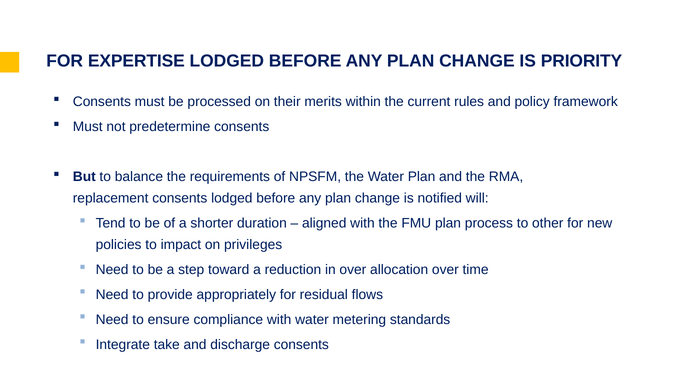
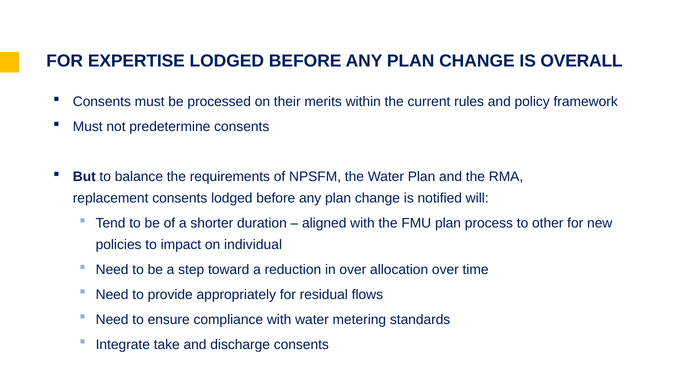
PRIORITY: PRIORITY -> OVERALL
privileges: privileges -> individual
